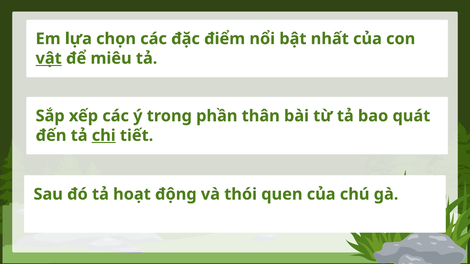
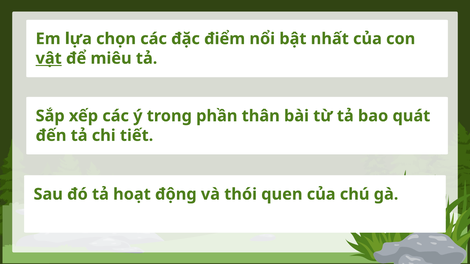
chi underline: present -> none
